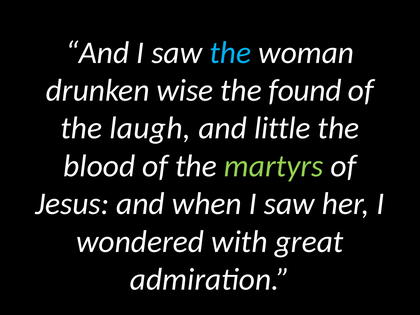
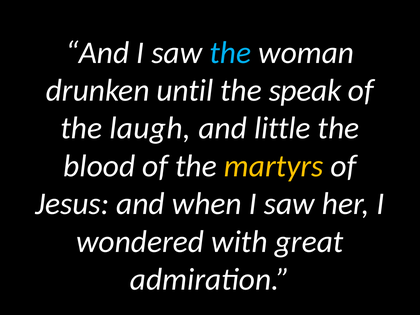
wise: wise -> until
found: found -> speak
martyrs colour: light green -> yellow
